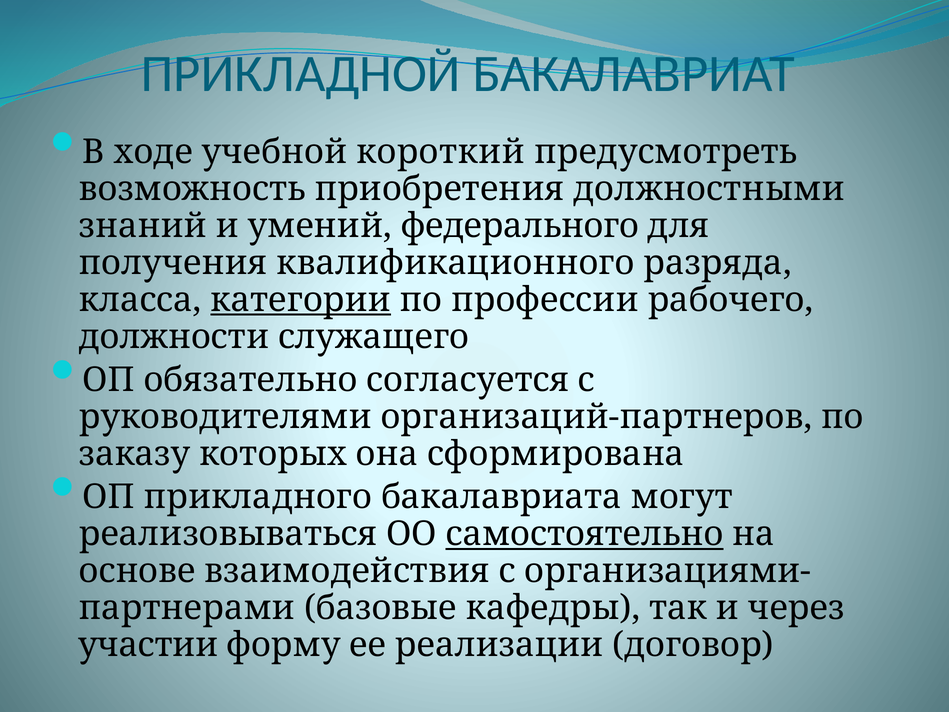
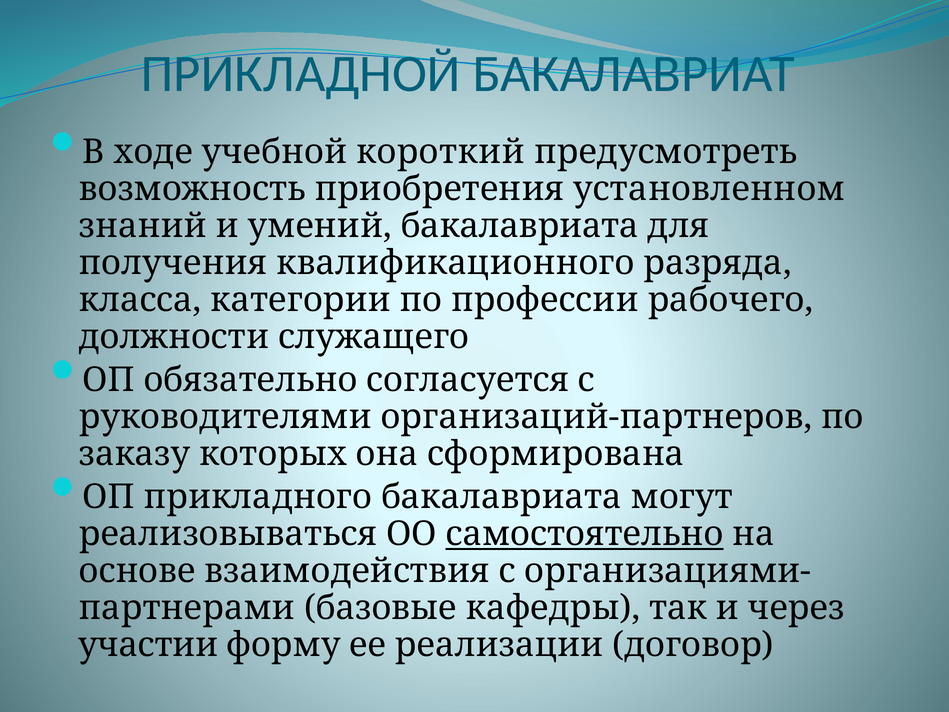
должностными: должностными -> установленном
умений федерального: федерального -> бакалавриата
категории underline: present -> none
